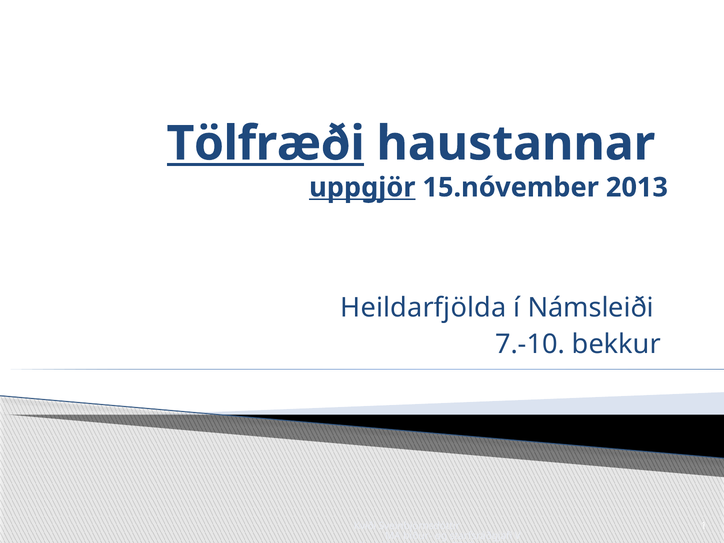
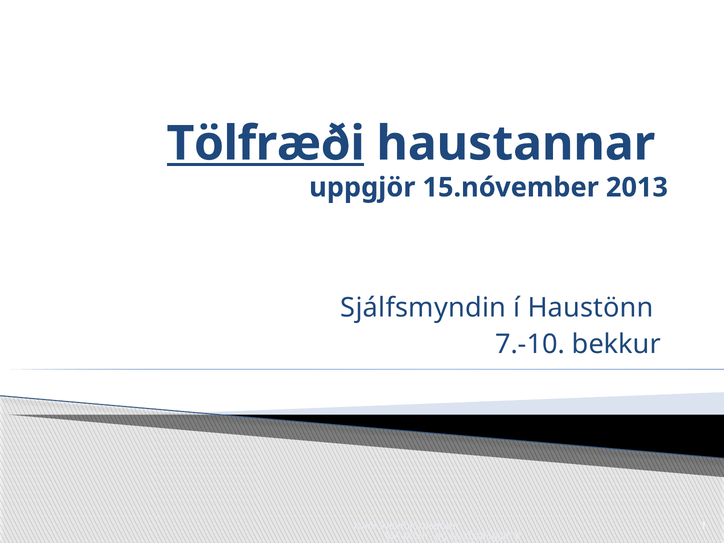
uppgjör underline: present -> none
Heildarfjölda: Heildarfjölda -> Sjálfsmyndin
í Námsleiði: Námsleiði -> Haustönn
